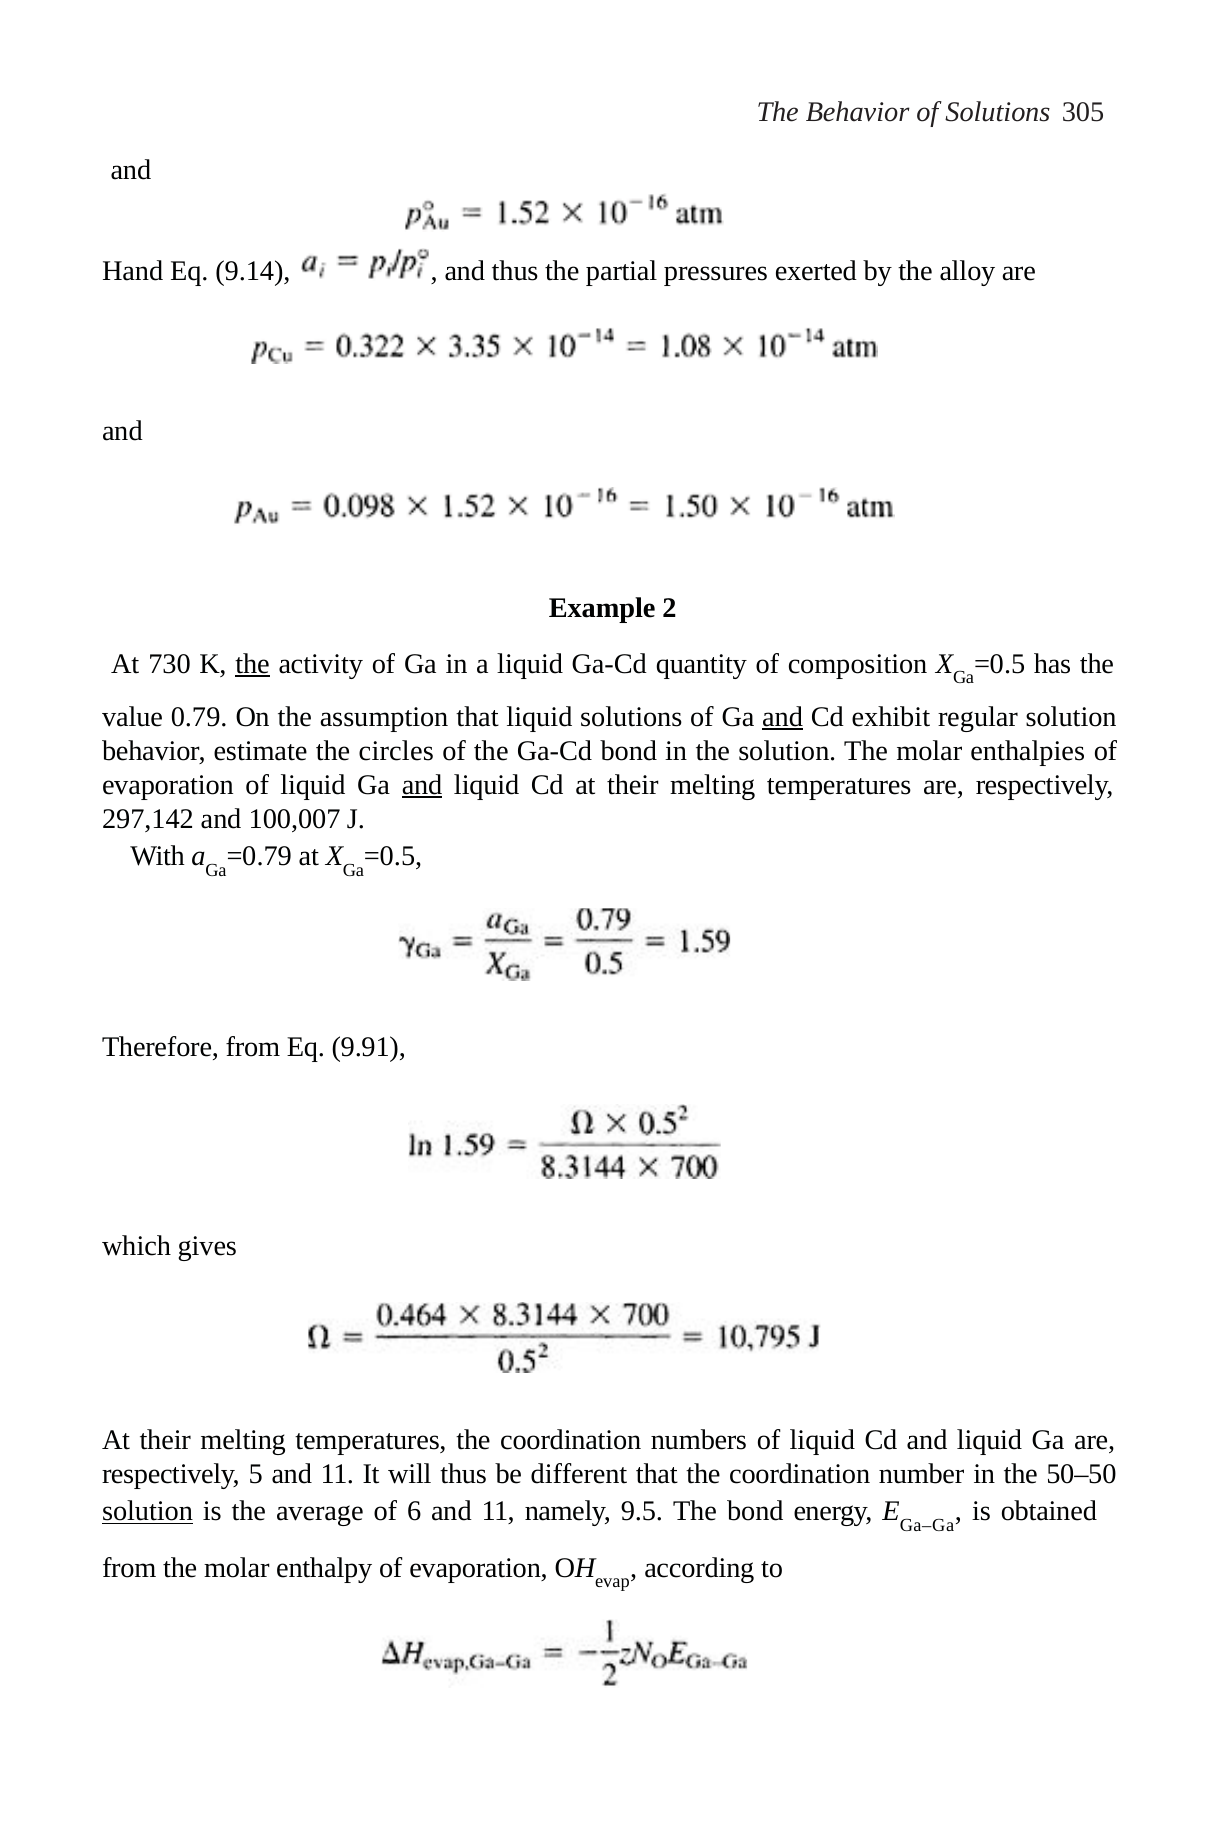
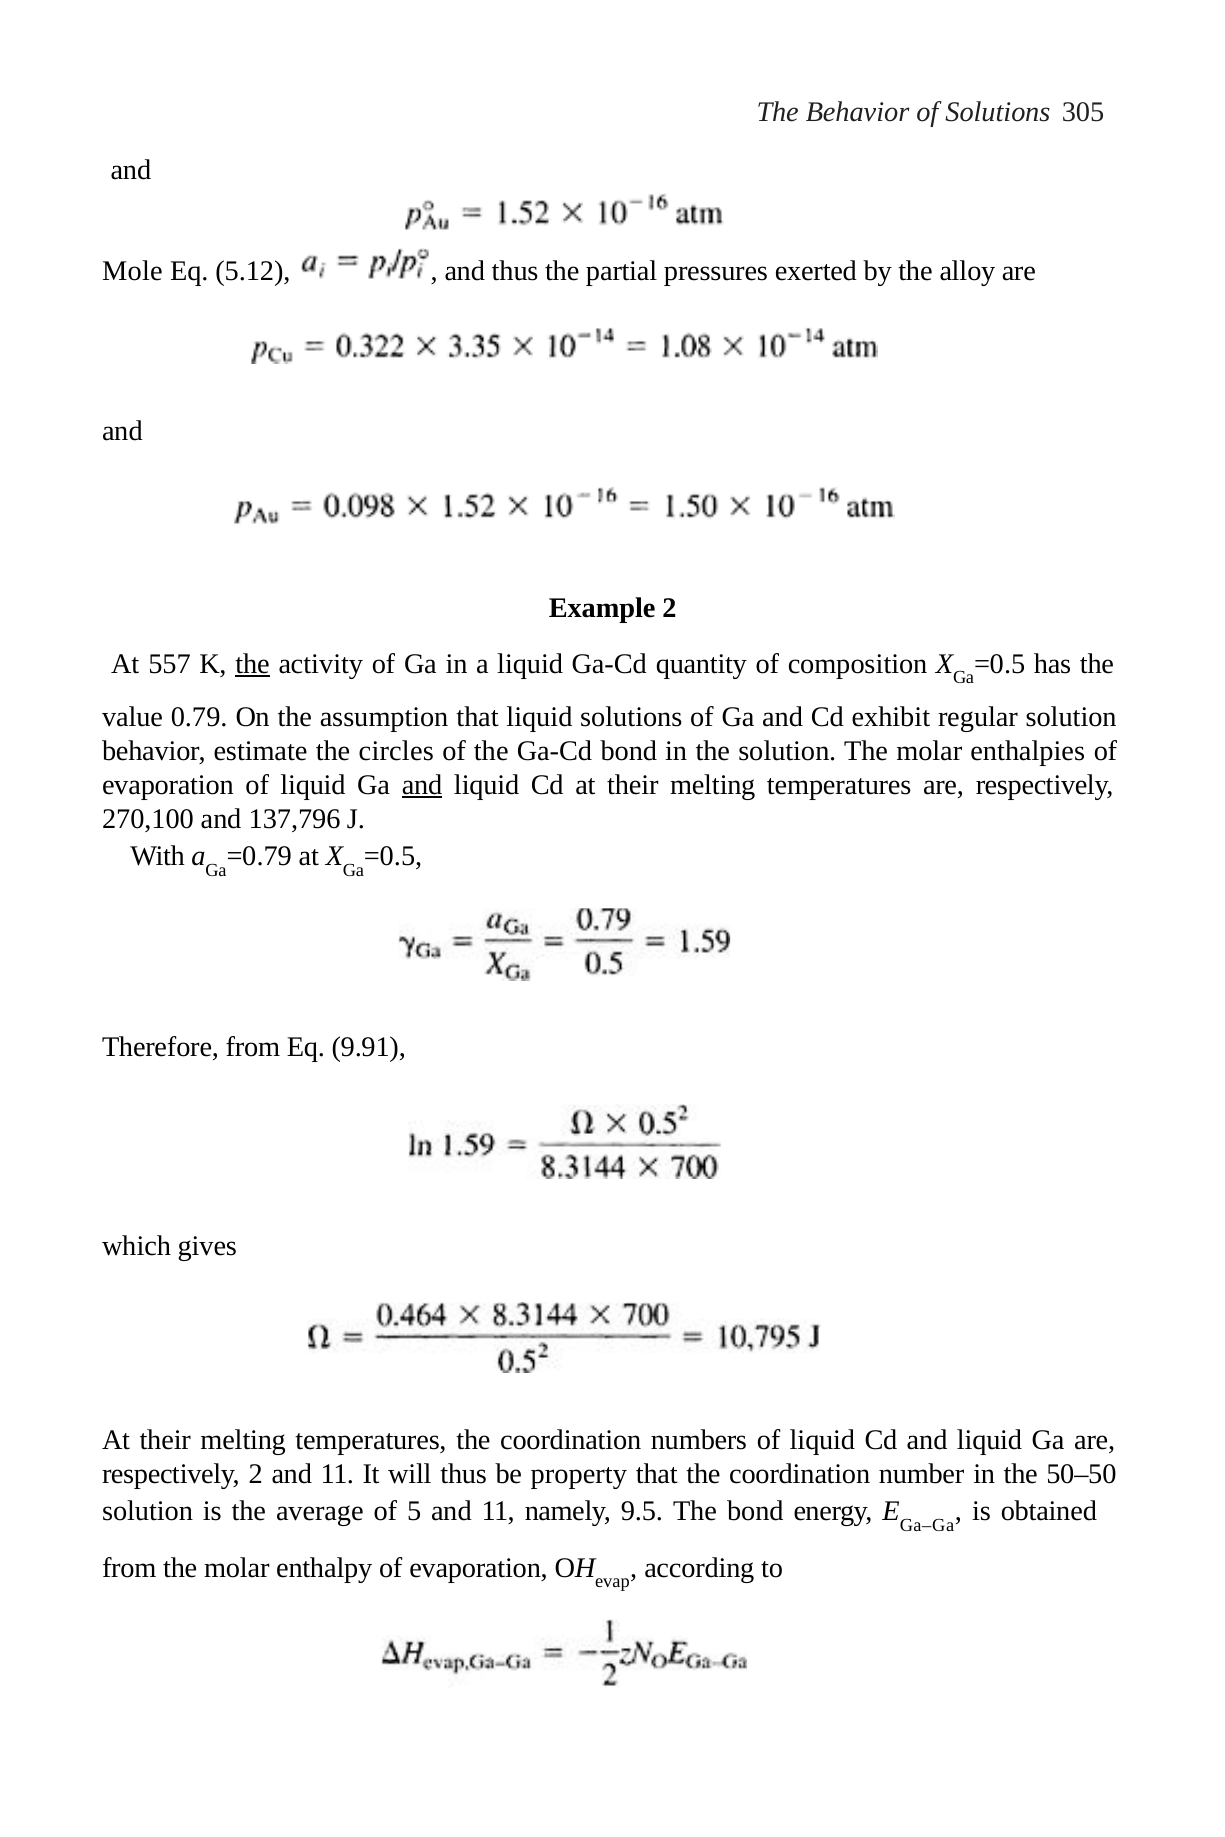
Hand: Hand -> Mole
9.14: 9.14 -> 5.12
730: 730 -> 557
and at (783, 717) underline: present -> none
297,142: 297,142 -> 270,100
100,007: 100,007 -> 137,796
respectively 5: 5 -> 2
different: different -> property
solution at (148, 1512) underline: present -> none
6: 6 -> 5
